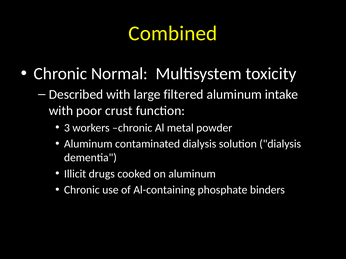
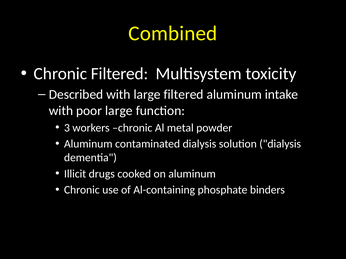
Chronic Normal: Normal -> Filtered
poor crust: crust -> large
